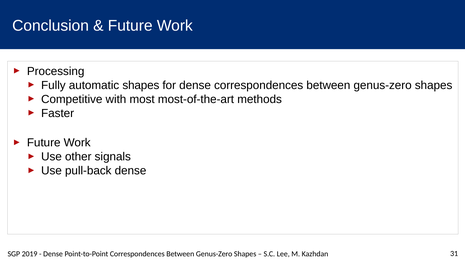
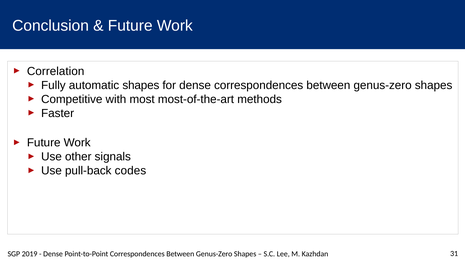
Processing: Processing -> Correlation
pull-back dense: dense -> codes
